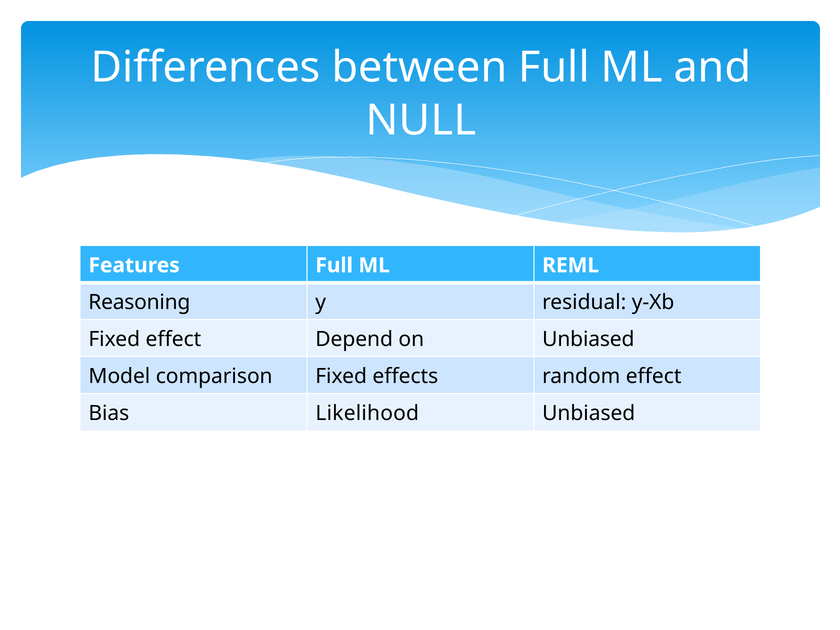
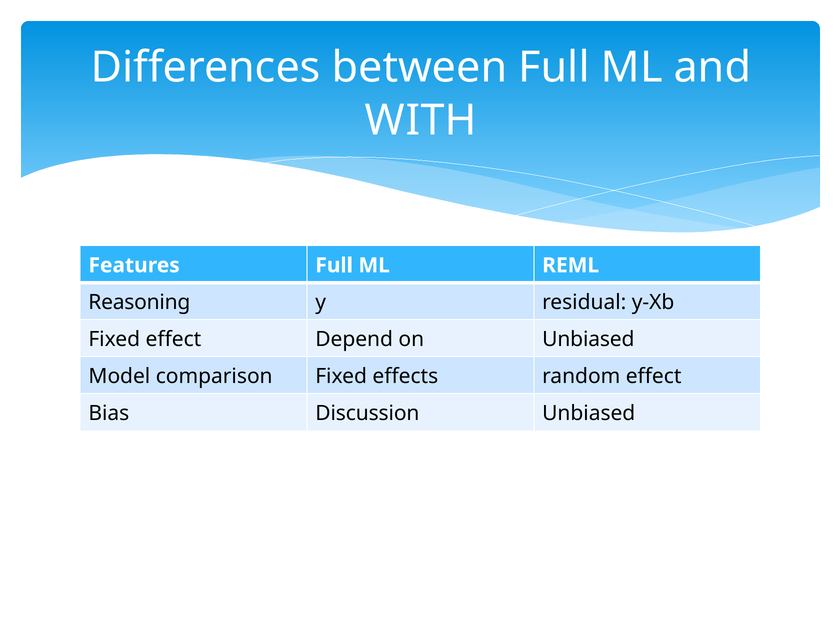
NULL: NULL -> WITH
Likelihood: Likelihood -> Discussion
